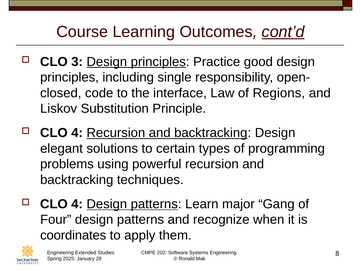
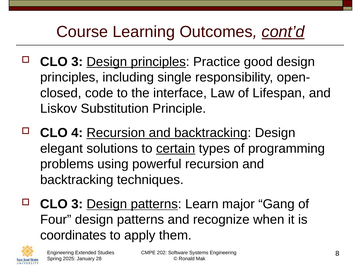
Regions: Regions -> Lifespan
certain underline: none -> present
4 at (77, 204): 4 -> 3
